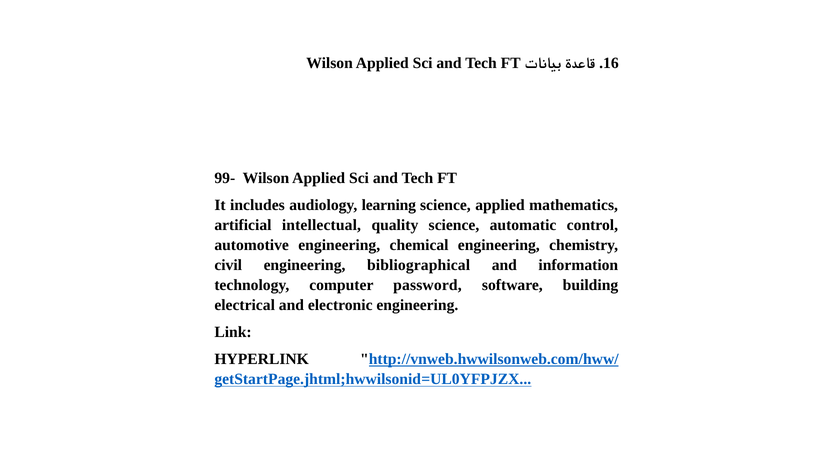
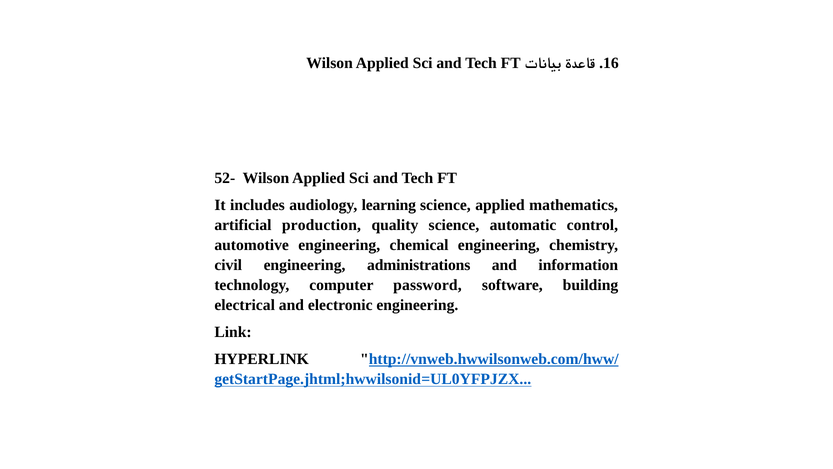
99-: 99- -> 52-
intellectual: intellectual -> production
bibliographical: bibliographical -> administrations
